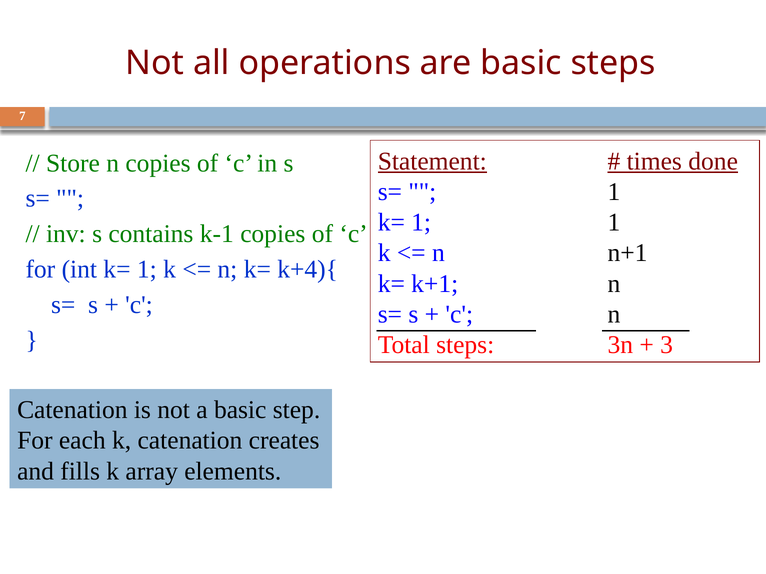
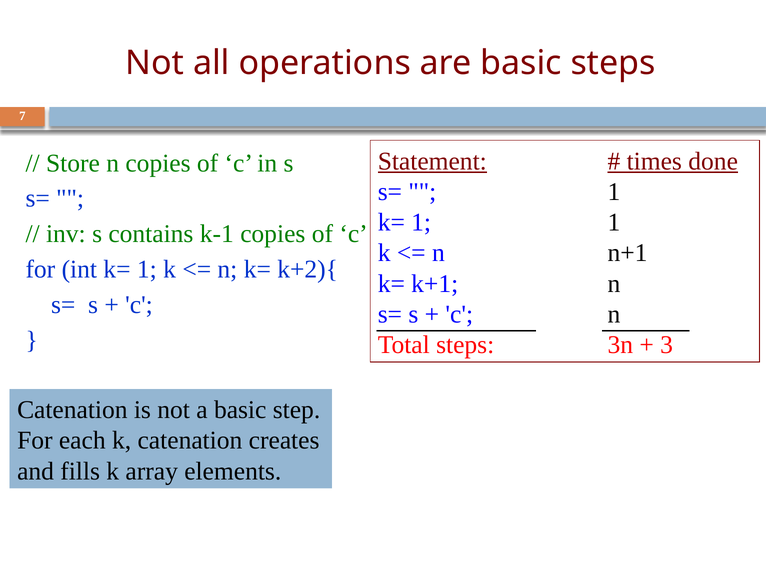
k+4){: k+4){ -> k+2){
